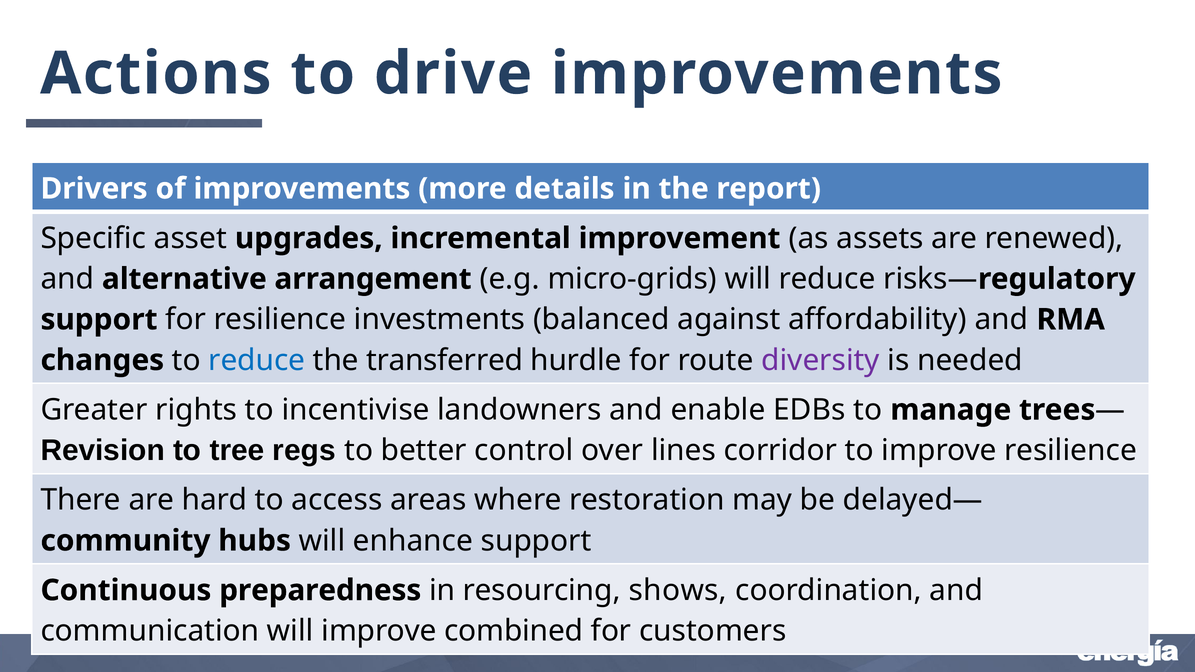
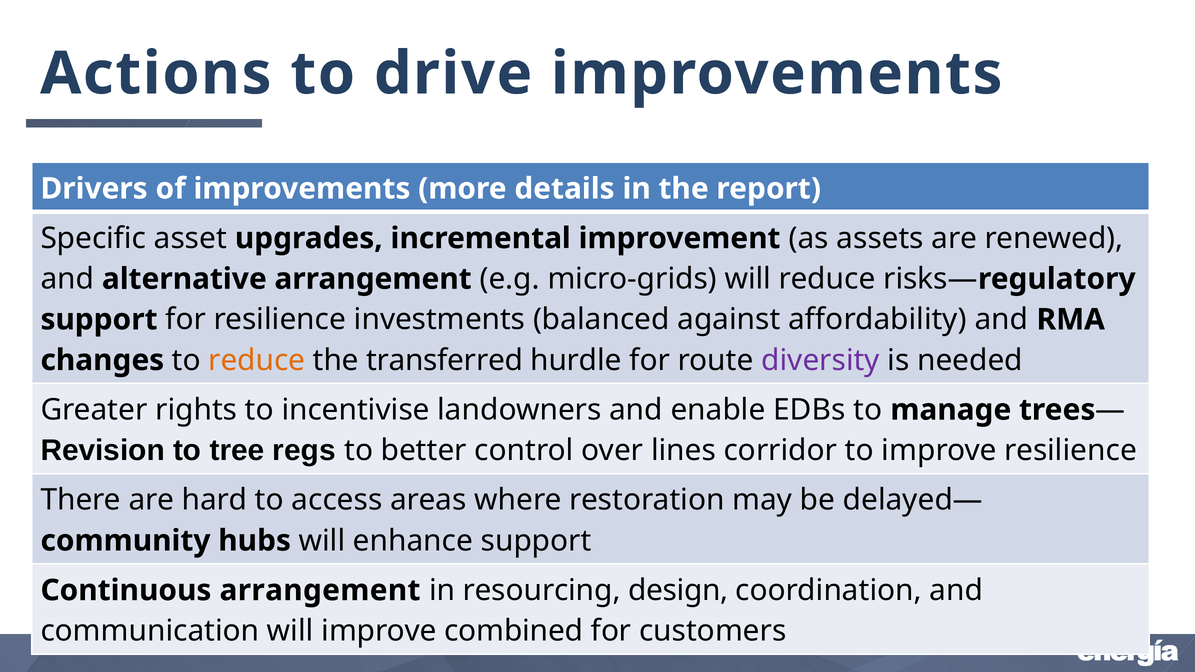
reduce at (257, 360) colour: blue -> orange
Continuous preparedness: preparedness -> arrangement
shows: shows -> design
